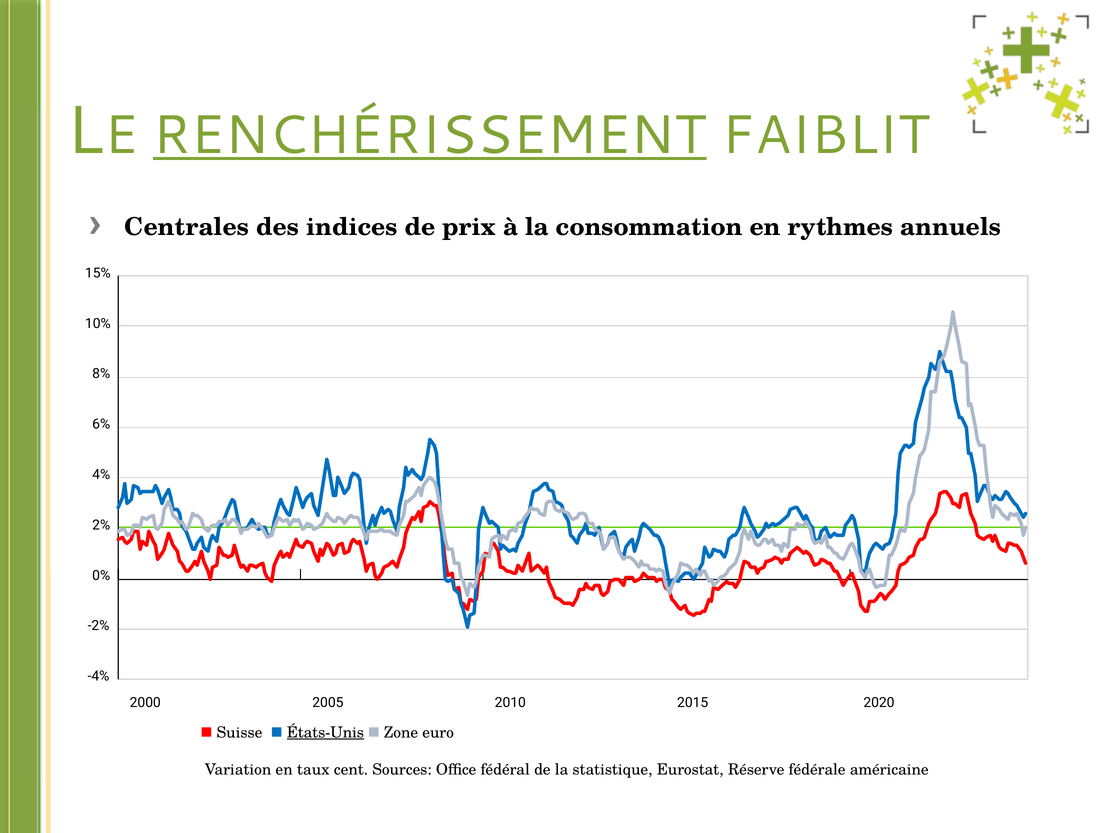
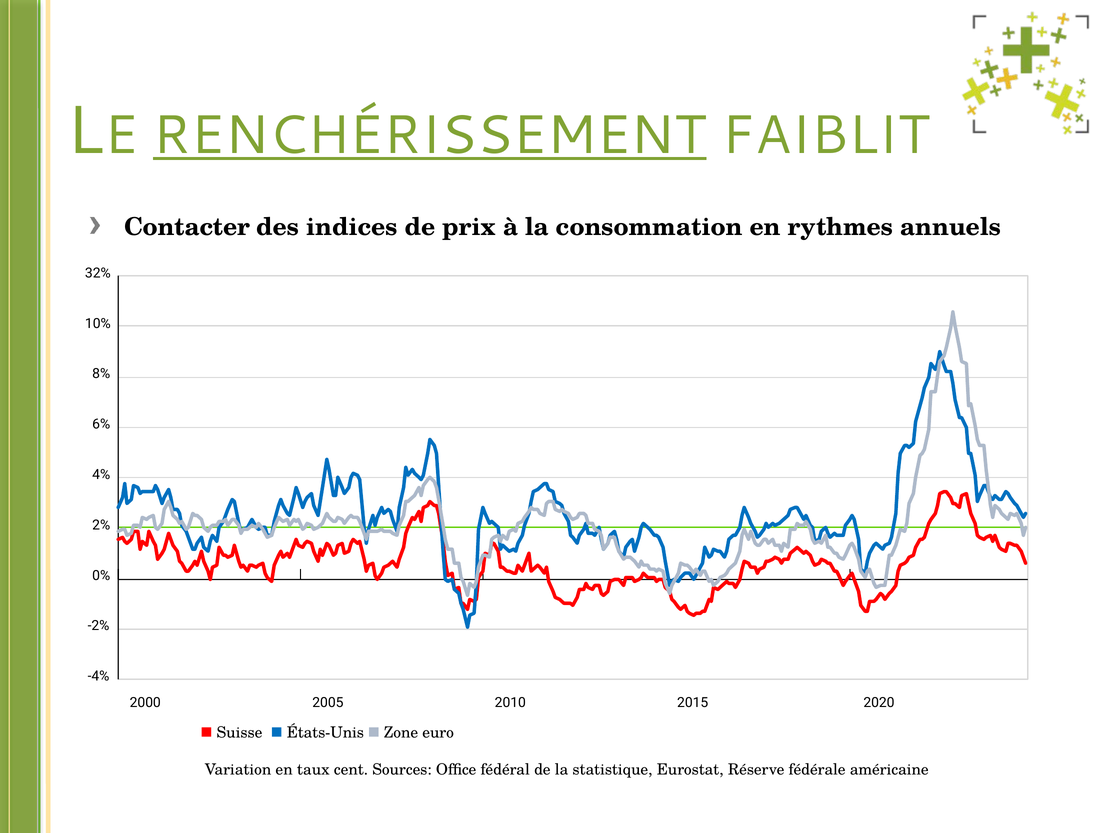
Centrales: Centrales -> Contacter
15%: 15% -> 32%
États-Unis underline: present -> none
